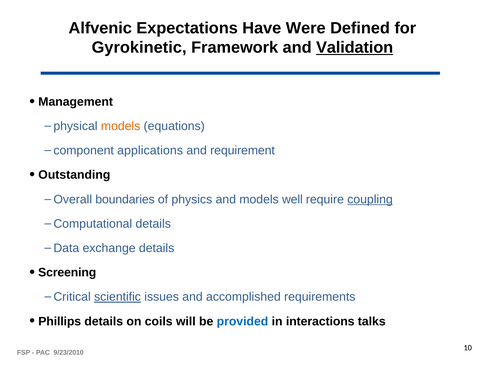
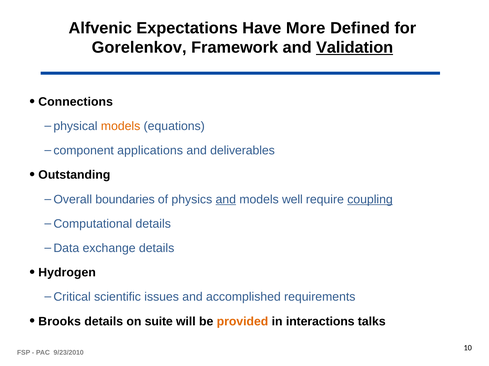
Were: Were -> More
Gyrokinetic: Gyrokinetic -> Gorelenkov
Management: Management -> Connections
requirement: requirement -> deliverables
and at (226, 200) underline: none -> present
Screening: Screening -> Hydrogen
scientific underline: present -> none
Phillips: Phillips -> Brooks
coils: coils -> suite
provided colour: blue -> orange
